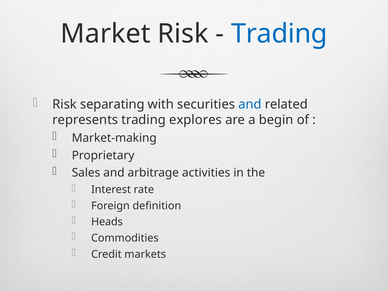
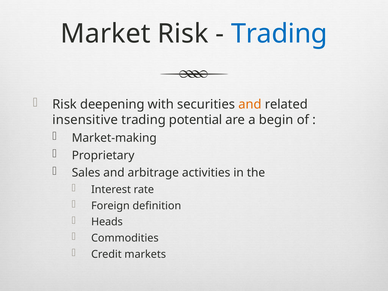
separating: separating -> deepening
and at (250, 104) colour: blue -> orange
represents: represents -> insensitive
explores: explores -> potential
